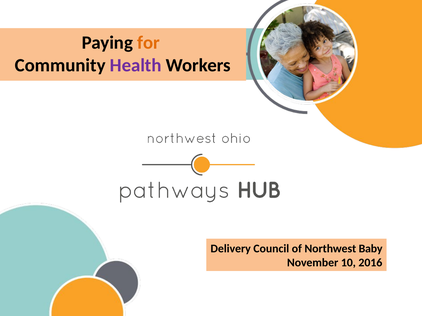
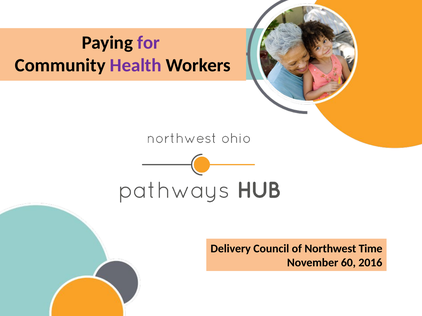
for colour: orange -> purple
Baby: Baby -> Time
10: 10 -> 60
